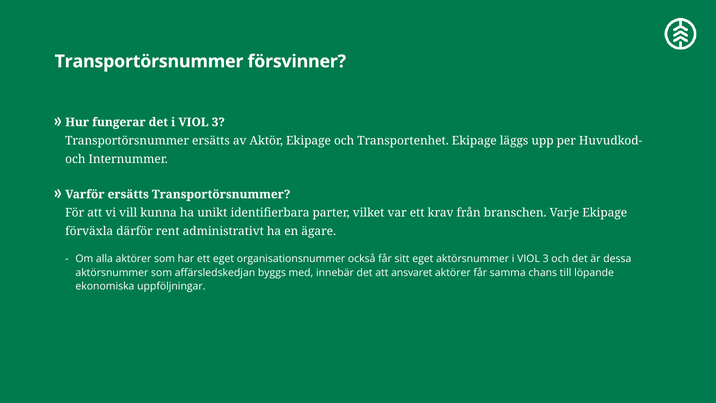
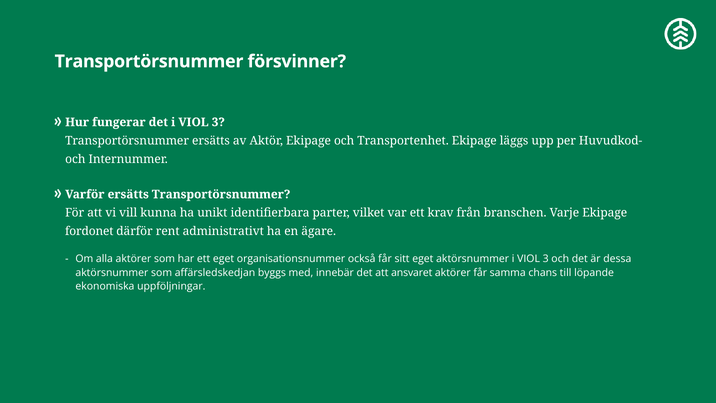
förväxla: förväxla -> fordonet
